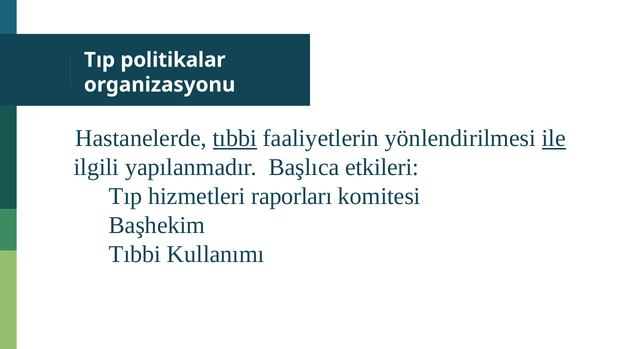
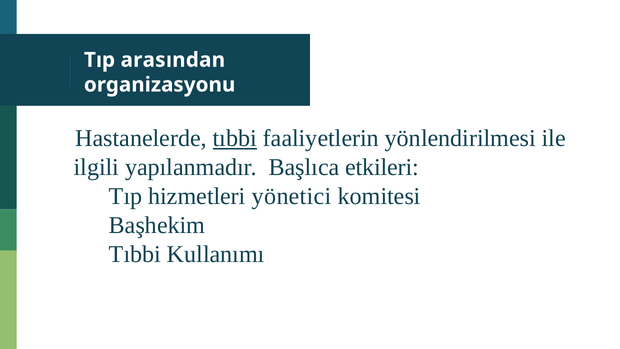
politikalar: politikalar -> arasından
ile underline: present -> none
raporları: raporları -> yönetici
